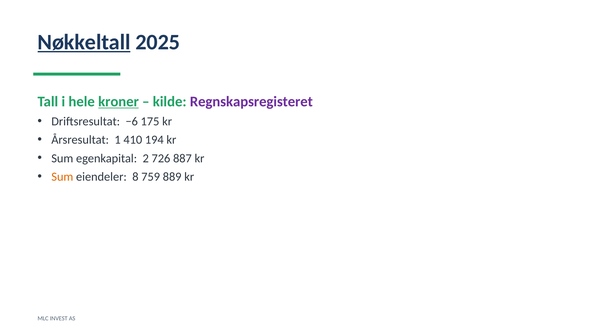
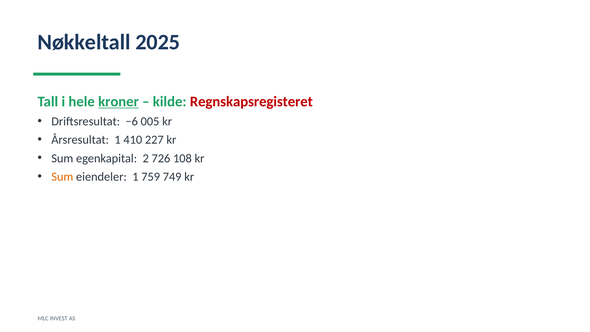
Nøkkeltall underline: present -> none
Regnskapsregisteret colour: purple -> red
175: 175 -> 005
194: 194 -> 227
887: 887 -> 108
eiendeler 8: 8 -> 1
889: 889 -> 749
